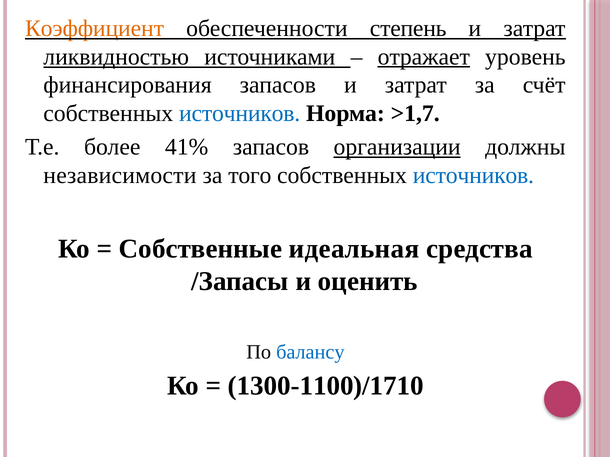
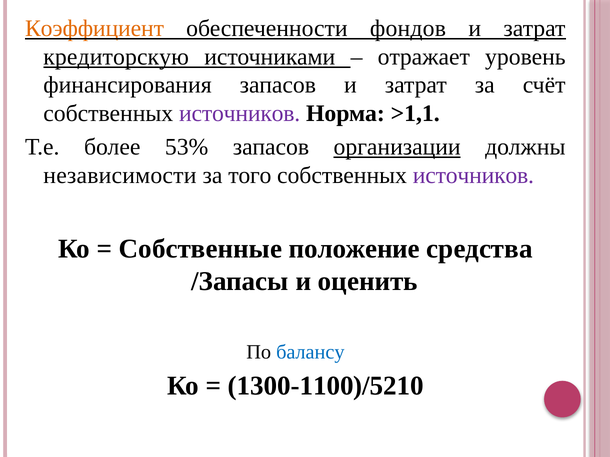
степень: степень -> фондов
ликвидностью: ликвидностью -> кредиторскую
отражает underline: present -> none
источников at (240, 114) colour: blue -> purple
>1,7: >1,7 -> >1,1
41%: 41% -> 53%
источников at (473, 176) colour: blue -> purple
идеальная: идеальная -> положение
1300-1100)/1710: 1300-1100)/1710 -> 1300-1100)/5210
